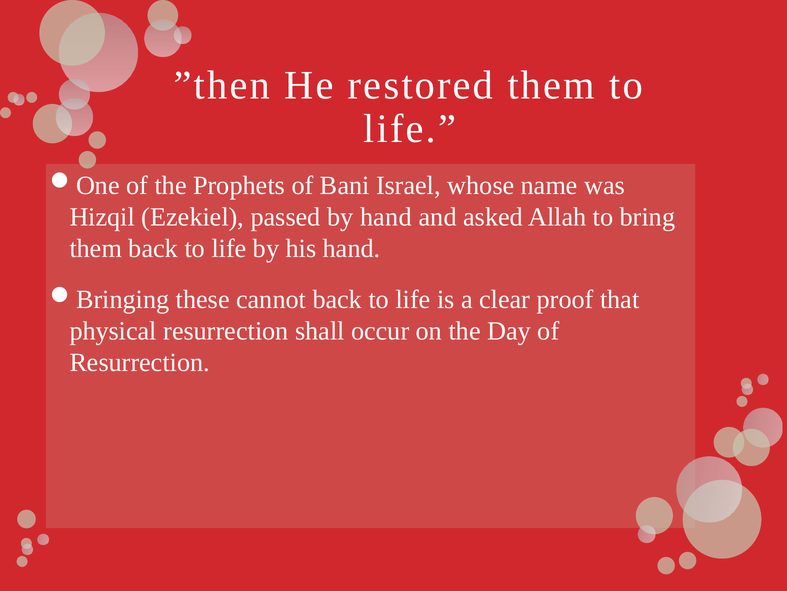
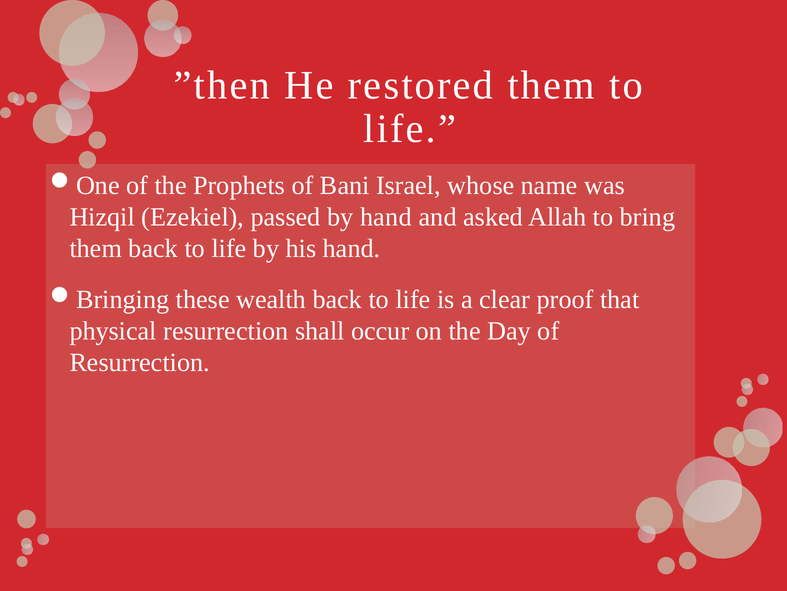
cannot: cannot -> wealth
